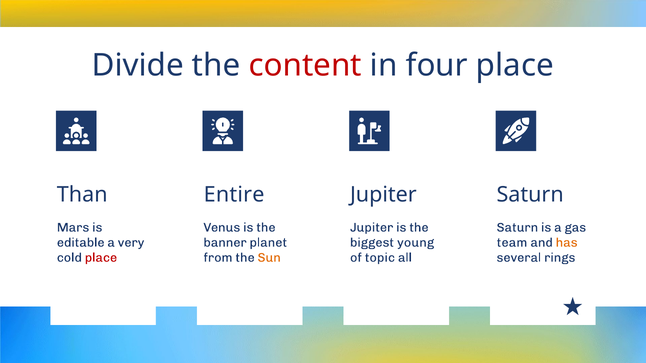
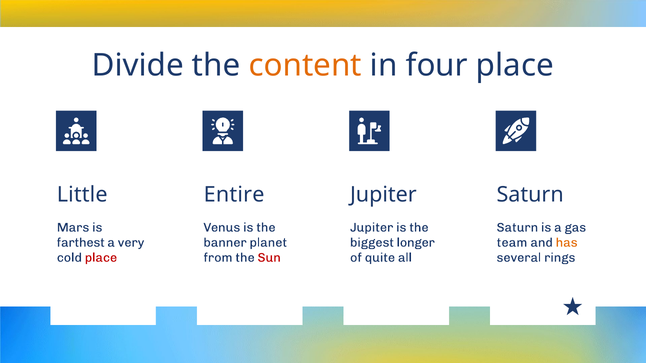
content colour: red -> orange
Than: Than -> Little
editable: editable -> farthest
young: young -> longer
Sun colour: orange -> red
topic: topic -> quite
